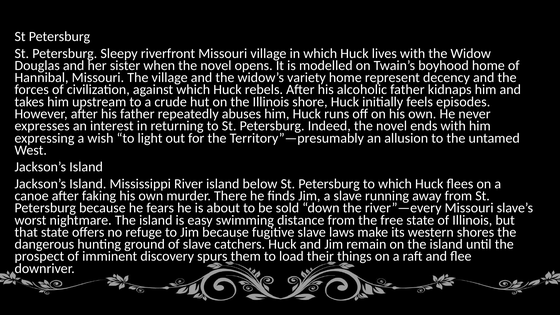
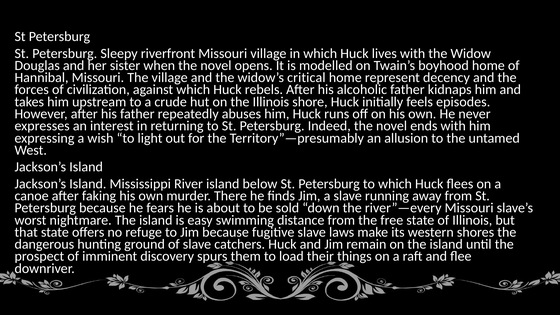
variety: variety -> critical
